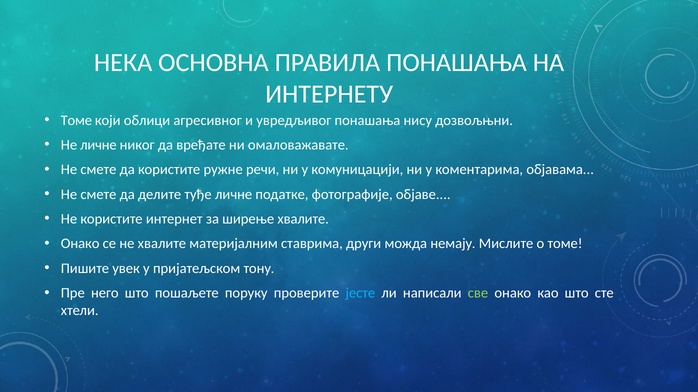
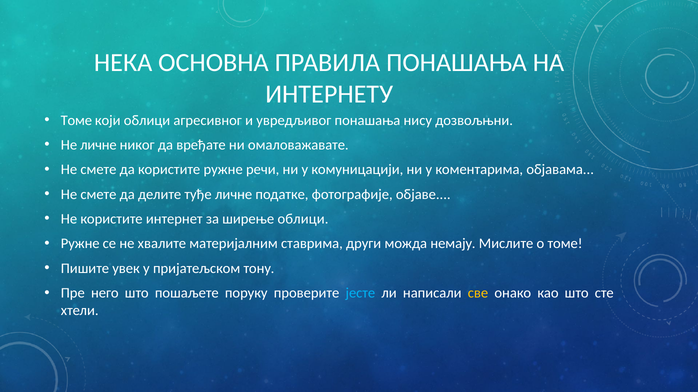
ширење хвалите: хвалите -> облици
Онако at (80, 244): Онако -> Ружне
све colour: light green -> yellow
